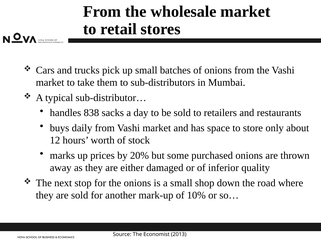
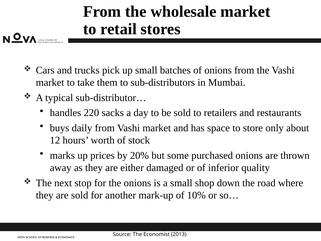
838: 838 -> 220
